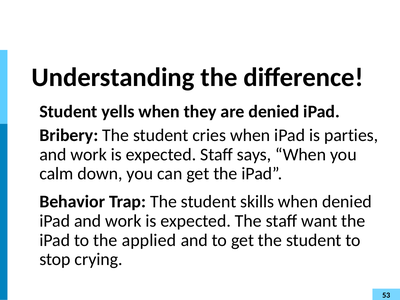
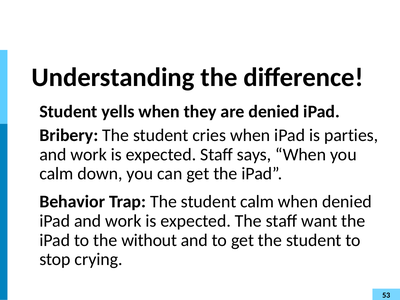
student skills: skills -> calm
applied: applied -> without
